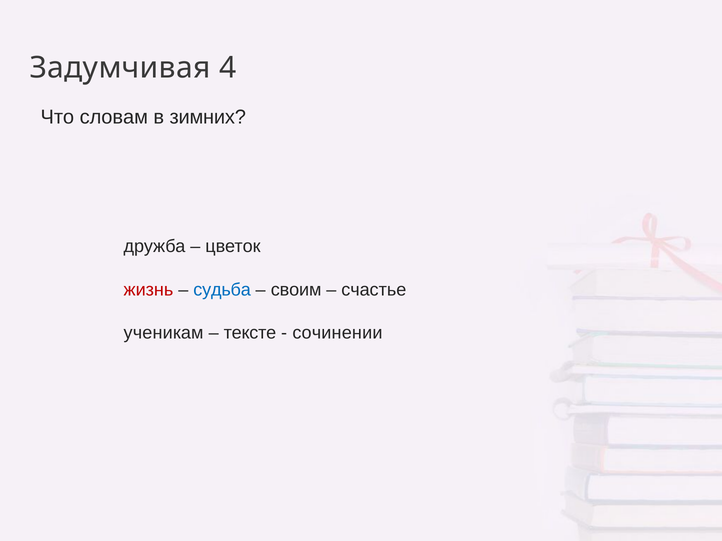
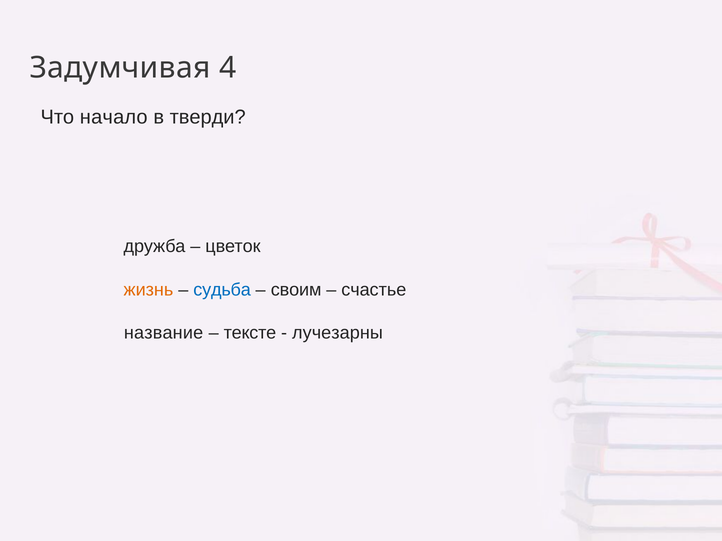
словам: словам -> начало
зимних: зимних -> тверди
жизнь colour: red -> orange
ученикам: ученикам -> название
сочинении: сочинении -> лучезарны
